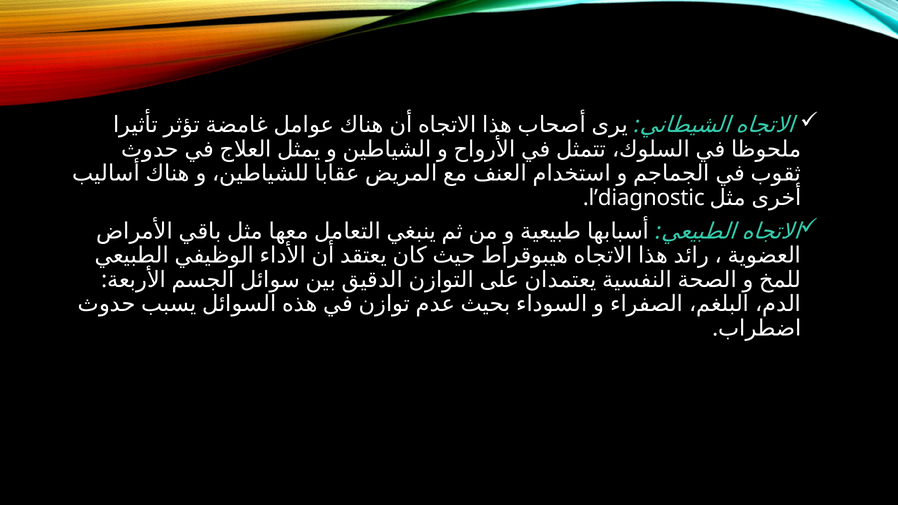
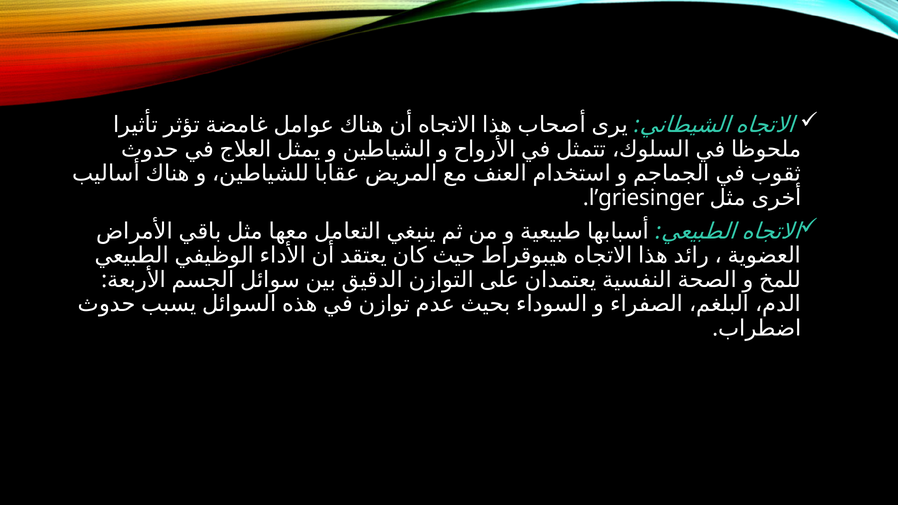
l’diagnostic: l’diagnostic -> l’griesinger
